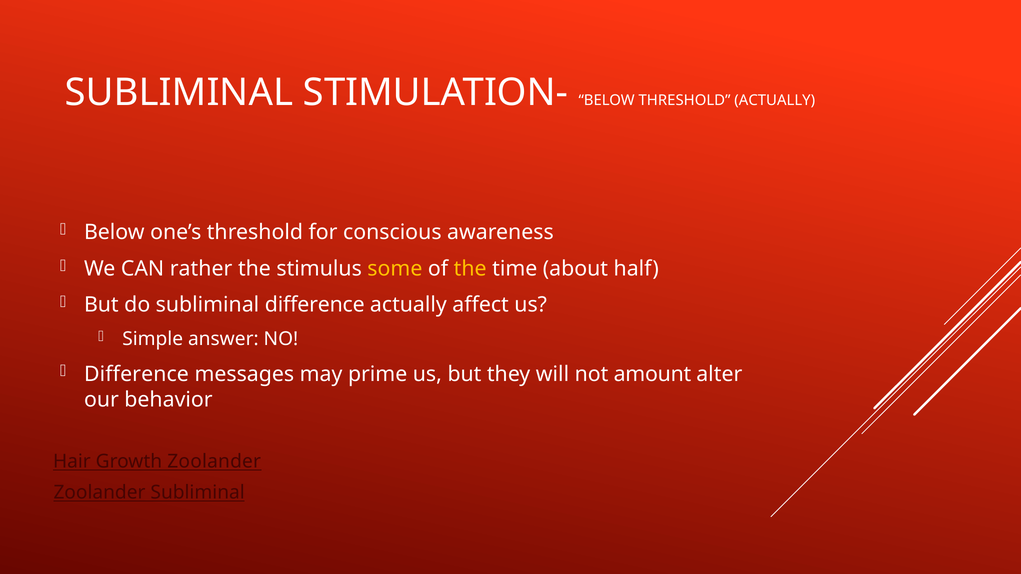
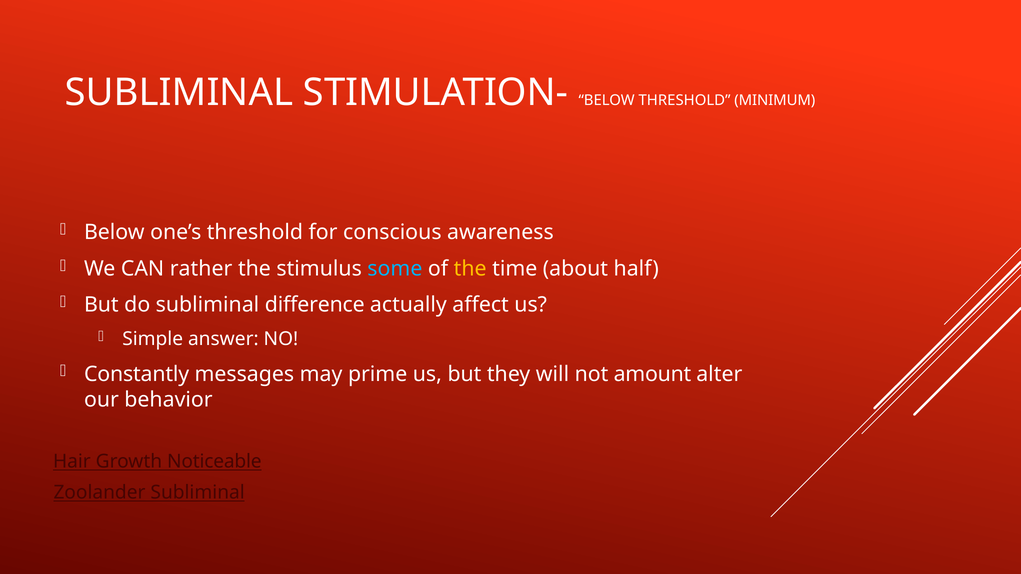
THRESHOLD ACTUALLY: ACTUALLY -> MINIMUM
some colour: yellow -> light blue
Difference at (136, 374): Difference -> Constantly
Growth Zoolander: Zoolander -> Noticeable
